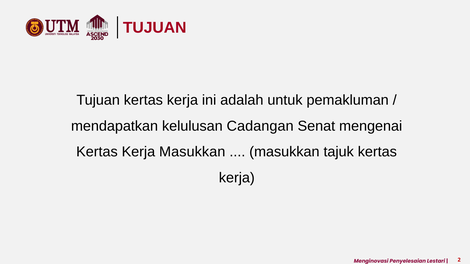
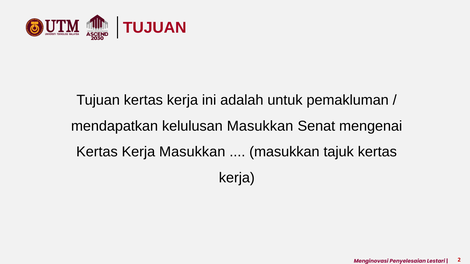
kelulusan Cadangan: Cadangan -> Masukkan
